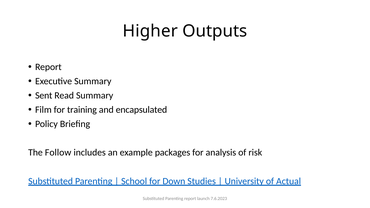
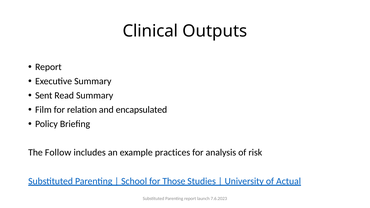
Higher: Higher -> Clinical
training: training -> relation
packages: packages -> practices
Down: Down -> Those
